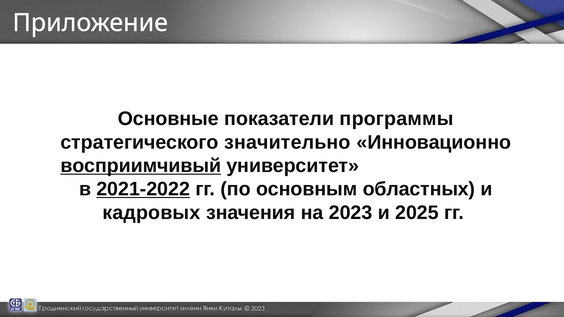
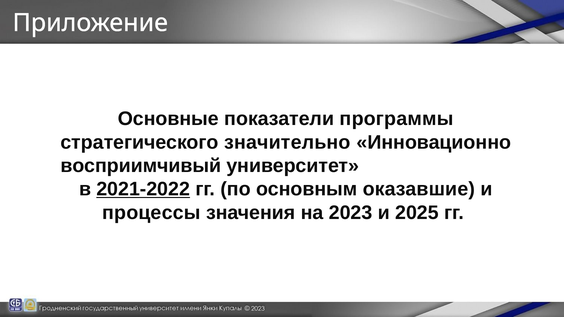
восприимчивый underline: present -> none
областных: областных -> оказавшие
кадровых: кадровых -> процессы
